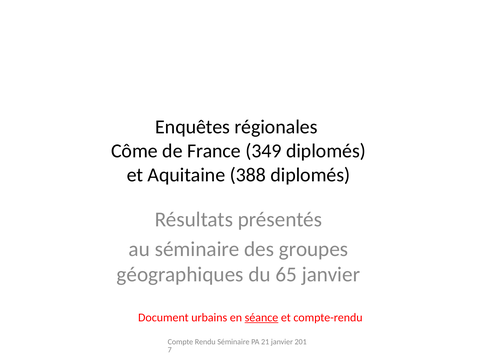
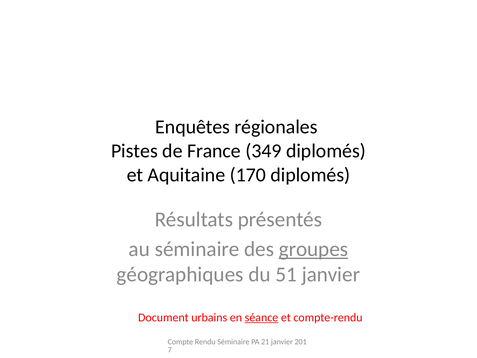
Côme: Côme -> Pistes
388: 388 -> 170
groupes underline: none -> present
65: 65 -> 51
